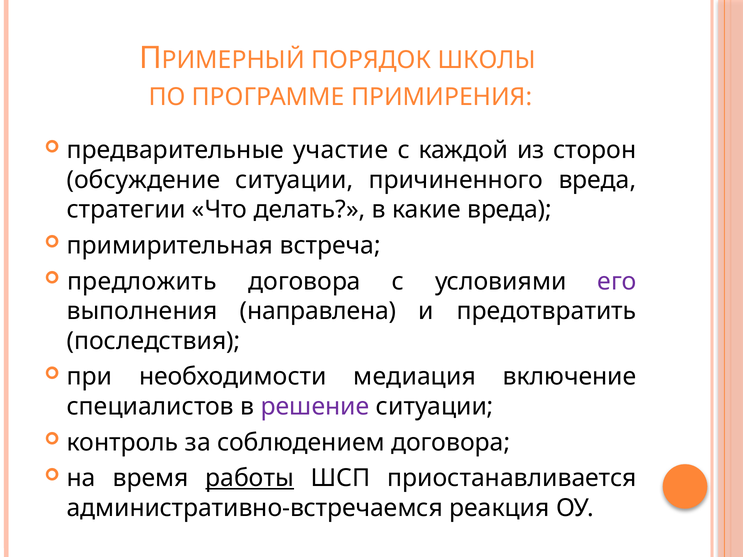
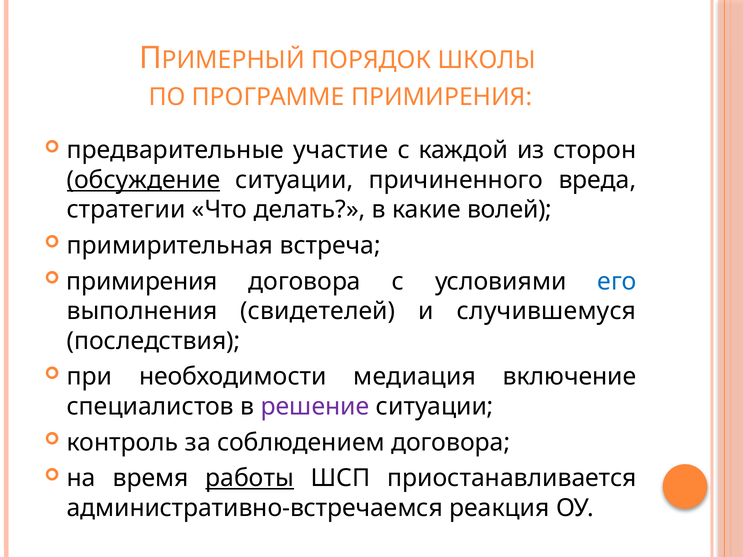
обсуждение underline: none -> present
какие вреда: вреда -> волей
предложить at (142, 282): предложить -> примирения
его colour: purple -> blue
направлена: направлена -> свидетелей
предотвратить: предотвратить -> случившемуся
